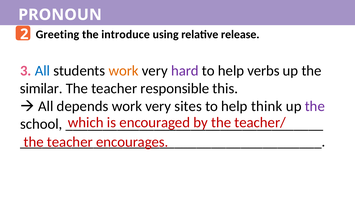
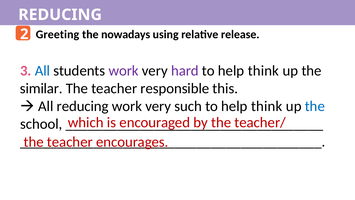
PRONOUN at (60, 15): PRONOUN -> REDUCING
introduce: introduce -> nowadays
work at (124, 71) colour: orange -> purple
verbs at (263, 71): verbs -> think
All depends: depends -> reducing
sites: sites -> such
the at (315, 106) colour: purple -> blue
